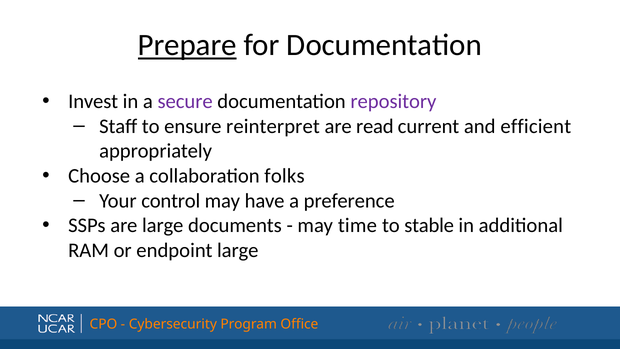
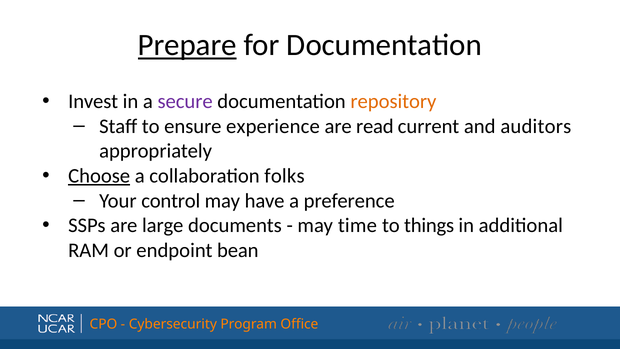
repository colour: purple -> orange
reinterpret: reinterpret -> experience
efficient: efficient -> auditors
Choose underline: none -> present
stable: stable -> things
endpoint large: large -> bean
